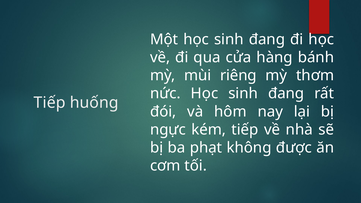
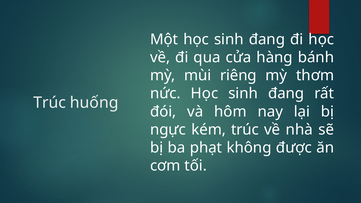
Tiếp at (50, 103): Tiếp -> Trúc
kém tiếp: tiếp -> trúc
